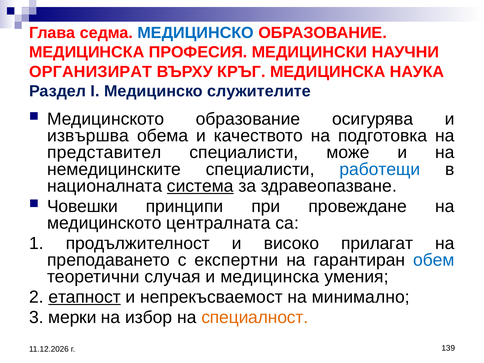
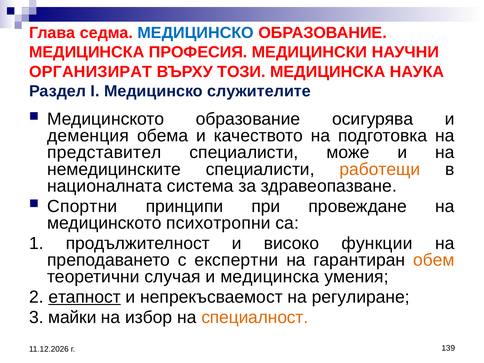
КРЪГ: КРЪГ -> ТОЗИ
извършва: извършва -> деменция
работещи colour: blue -> orange
система underline: present -> none
Човешки: Човешки -> Спортни
централната: централната -> психотропни
прилагат: прилагат -> функции
обем colour: blue -> orange
минимално: минимално -> регулиране
мерки: мерки -> майки
